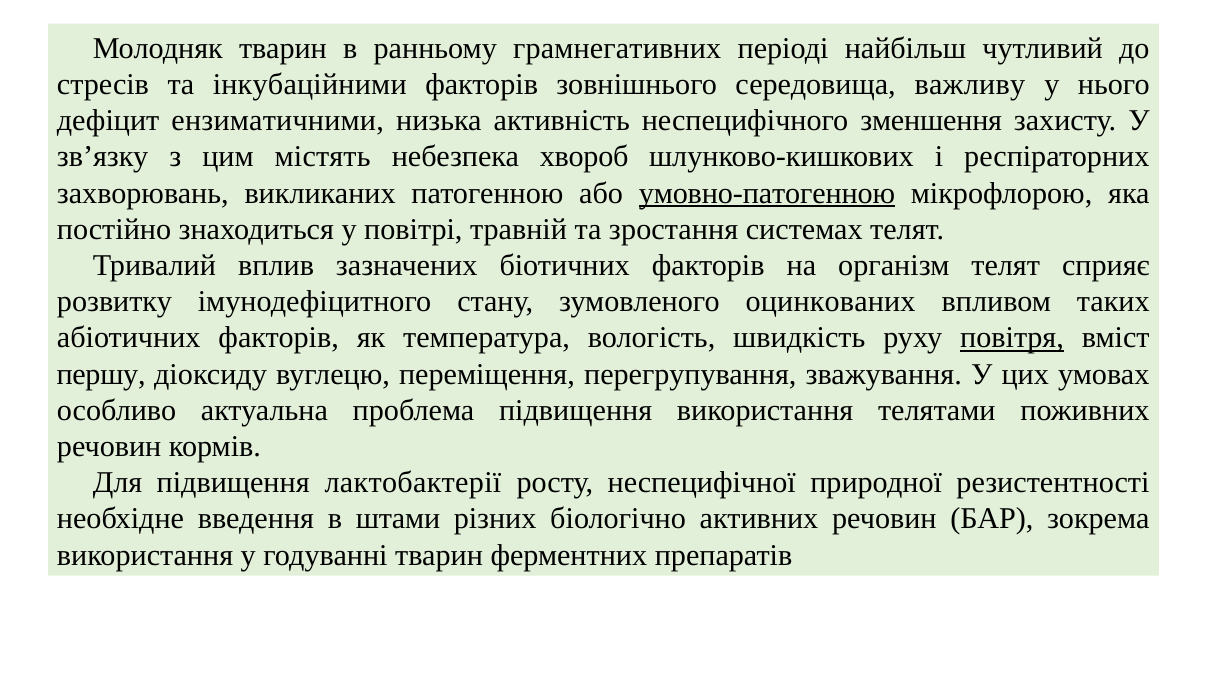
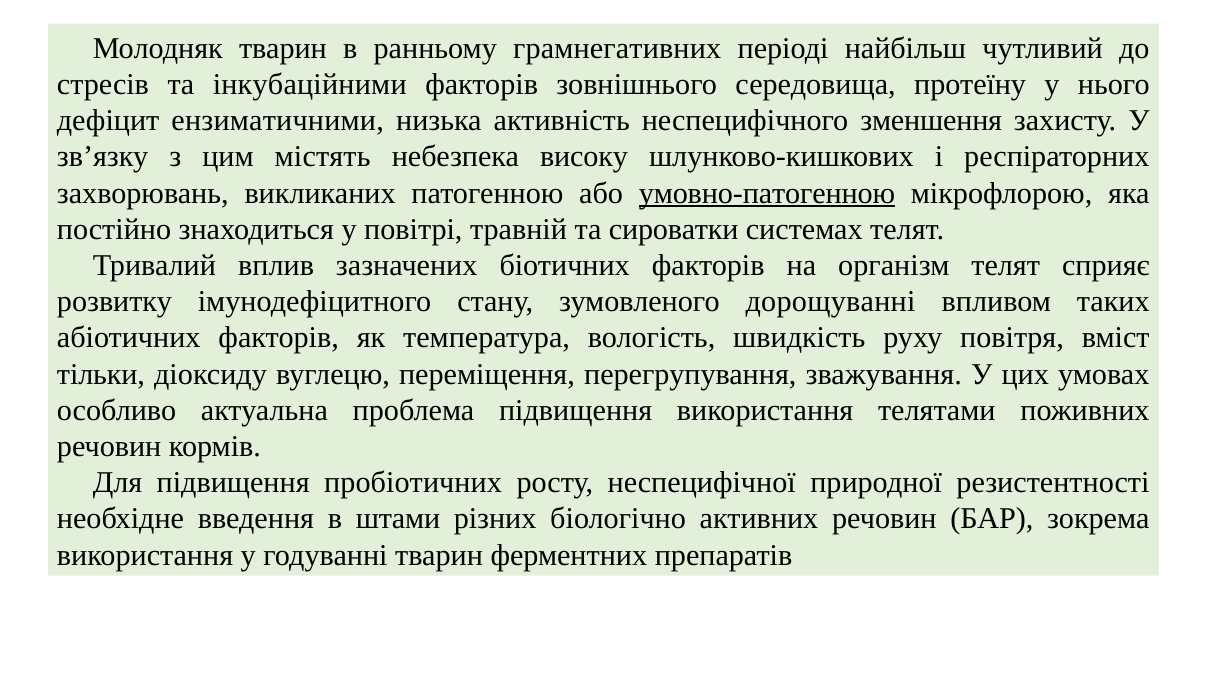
важливу: важливу -> протеїну
хвороб: хвороб -> високу
зростання: зростання -> сироватки
оцинкованих: оцинкованих -> дорощуванні
повітря underline: present -> none
першу: першу -> тільки
лактобактерії: лактобактерії -> пробіотичних
